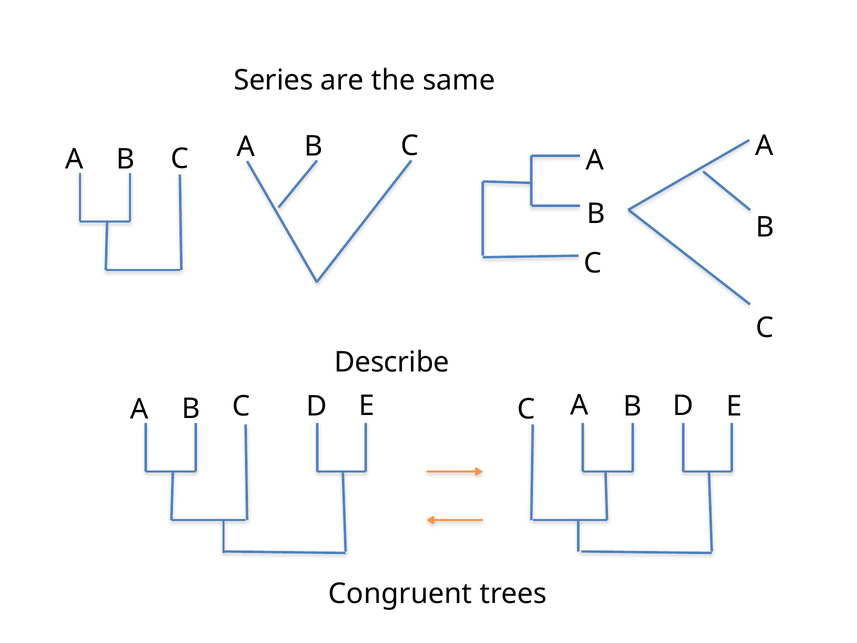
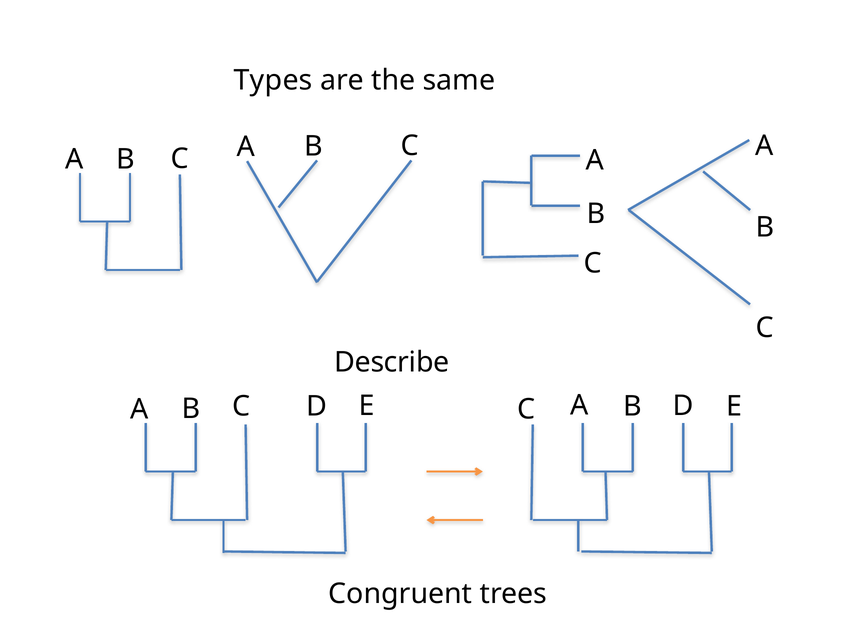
Series: Series -> Types
